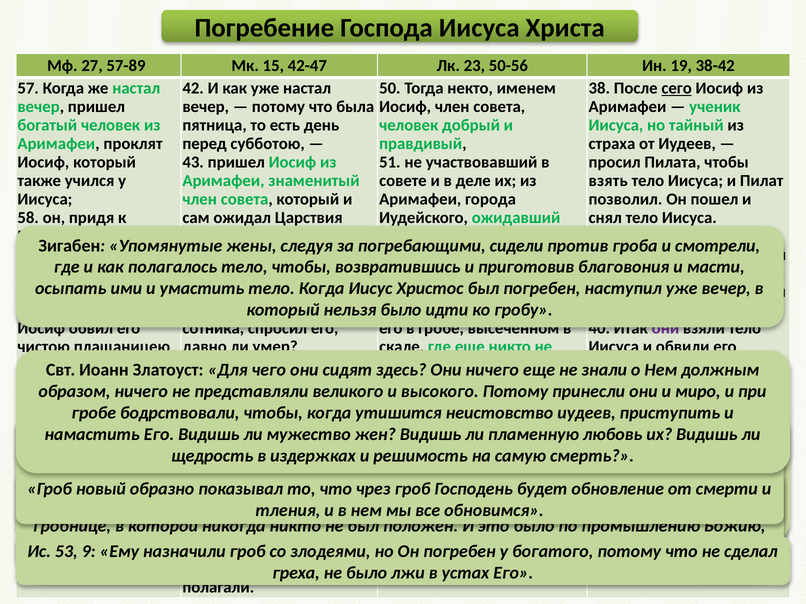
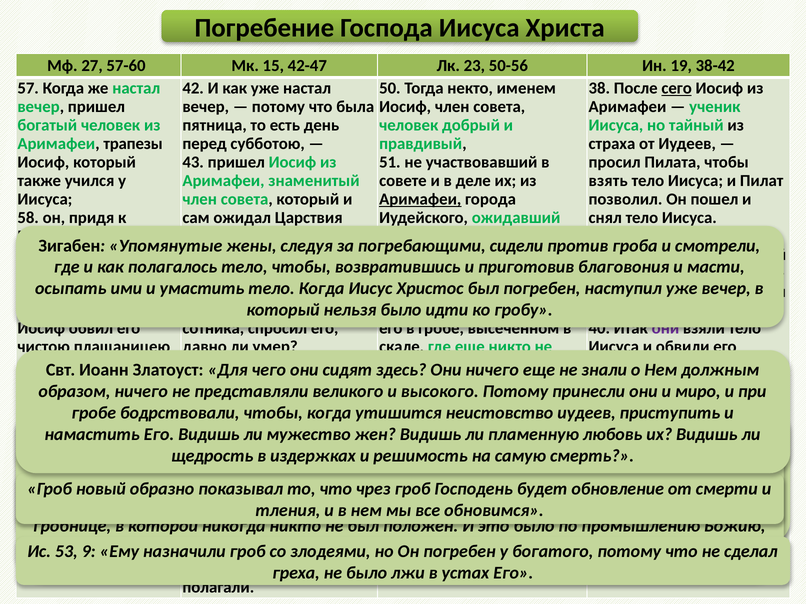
57-89: 57-89 -> 57-60
проклят: проклят -> трапезы
Аримафеи at (420, 199) underline: none -> present
